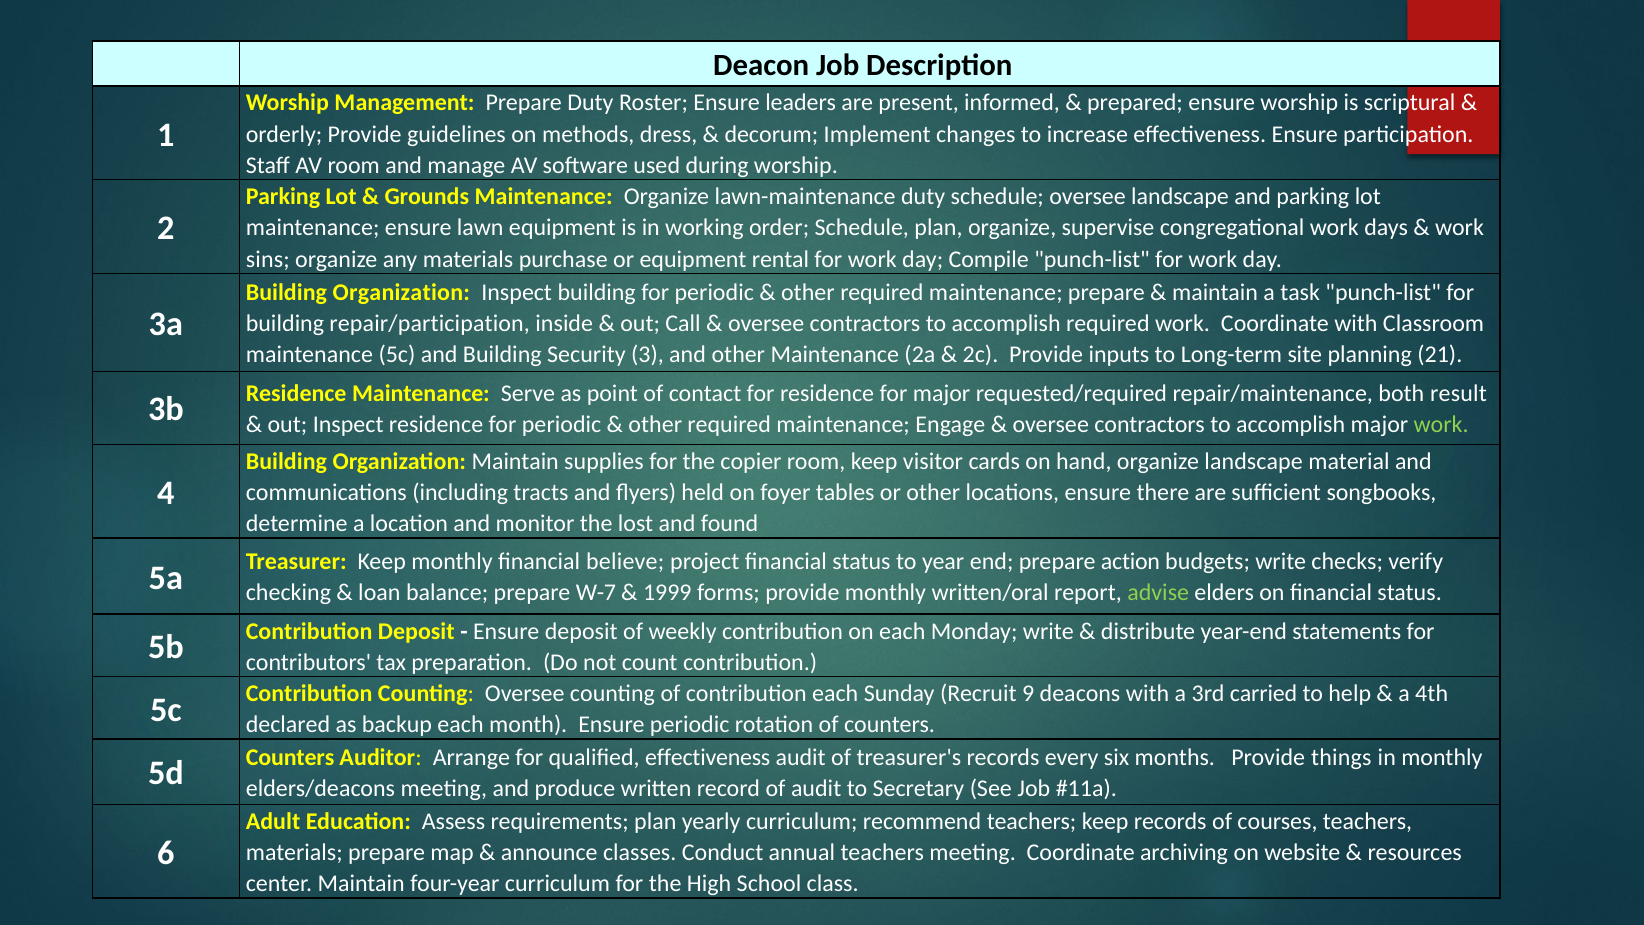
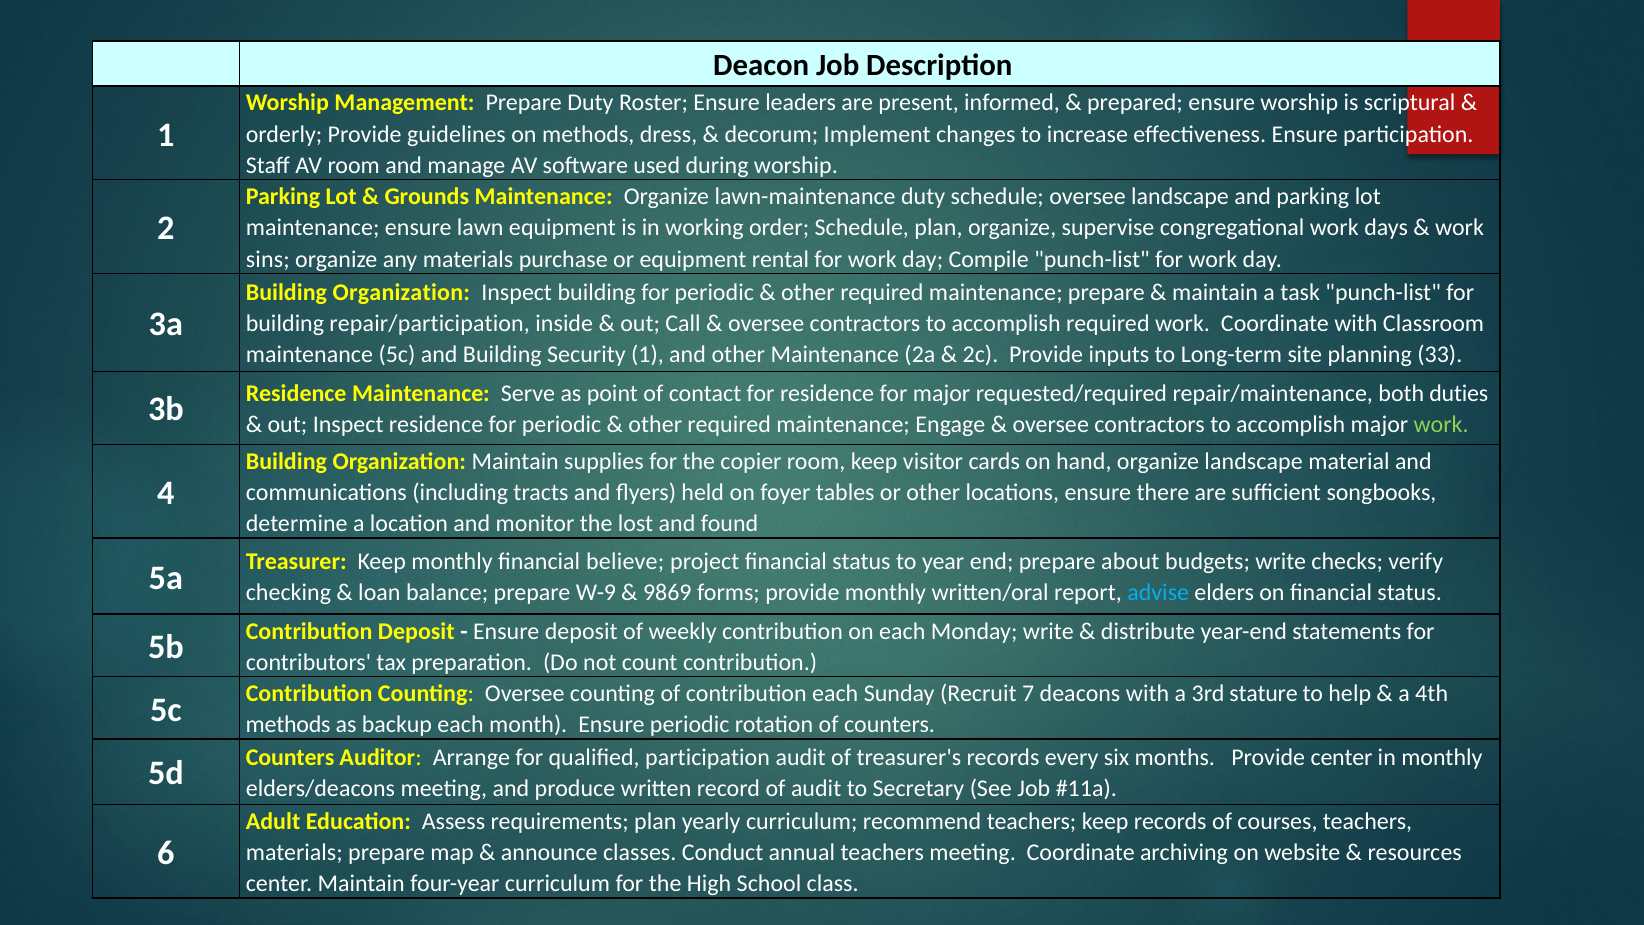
Security 3: 3 -> 1
21: 21 -> 33
result: result -> duties
action: action -> about
W-7: W-7 -> W-9
1999: 1999 -> 9869
advise colour: light green -> light blue
9: 9 -> 7
carried: carried -> stature
declared at (288, 725): declared -> methods
qualified effectiveness: effectiveness -> participation
Provide things: things -> center
